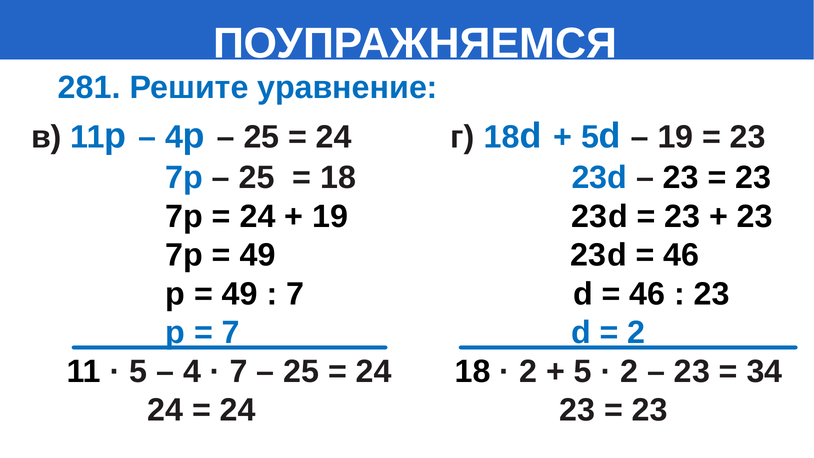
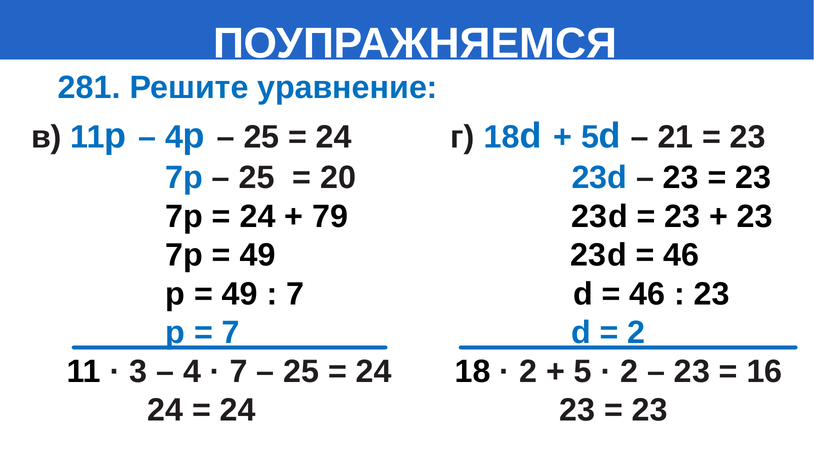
19 at (675, 137): 19 -> 21
18 at (338, 178): 18 -> 20
19 at (330, 216): 19 -> 79
5 at (138, 371): 5 -> 3
34: 34 -> 16
